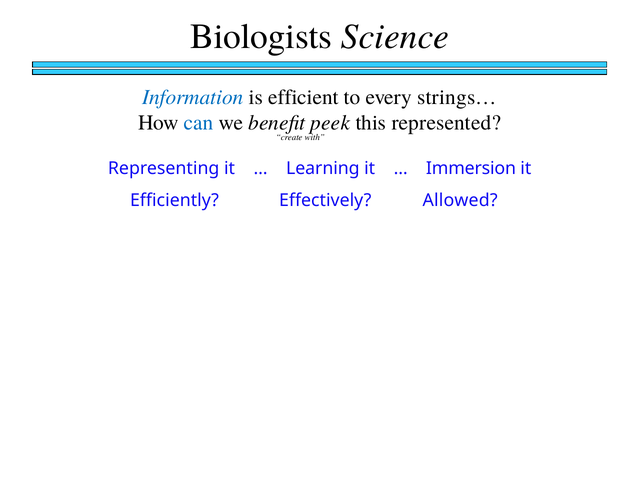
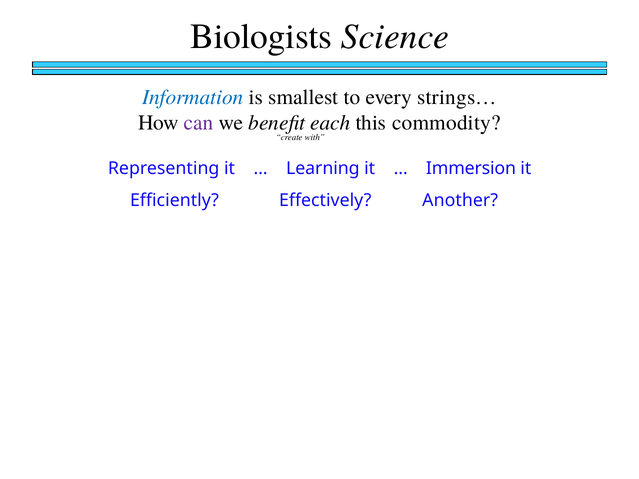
efficient: efficient -> smallest
can colour: blue -> purple
peek: peek -> each
represented: represented -> commodity
Allowed: Allowed -> Another
